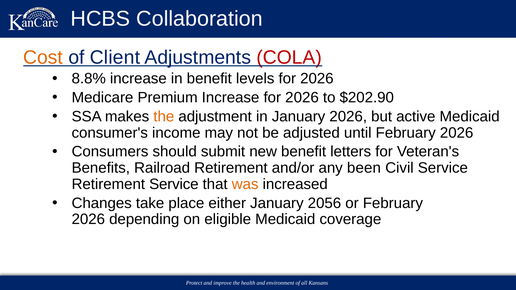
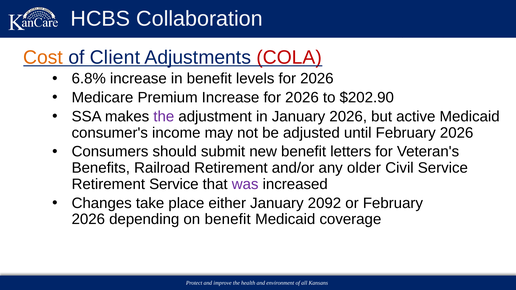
8.8%: 8.8% -> 6.8%
the at (164, 117) colour: orange -> purple
been: been -> older
was colour: orange -> purple
2056: 2056 -> 2092
on eligible: eligible -> benefit
